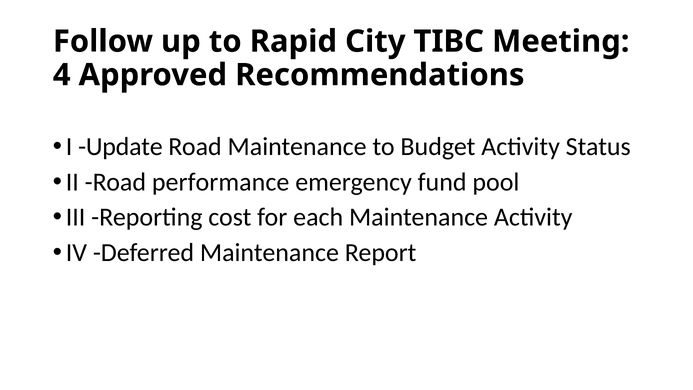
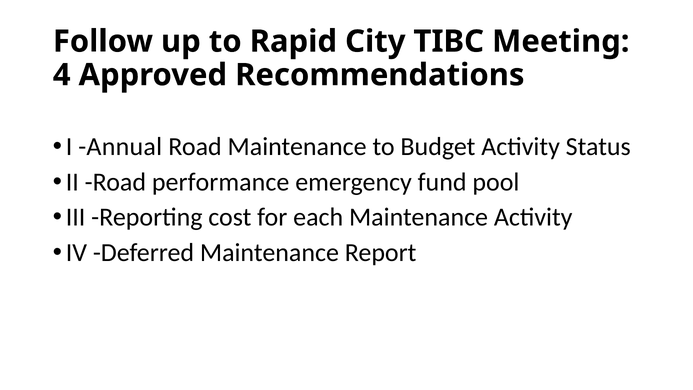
Update: Update -> Annual
